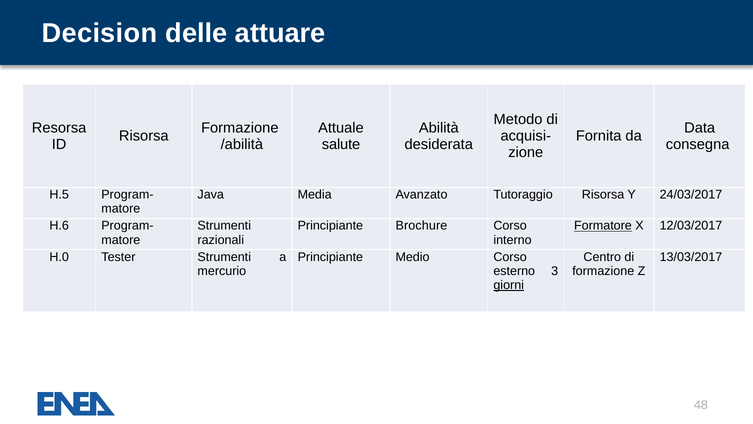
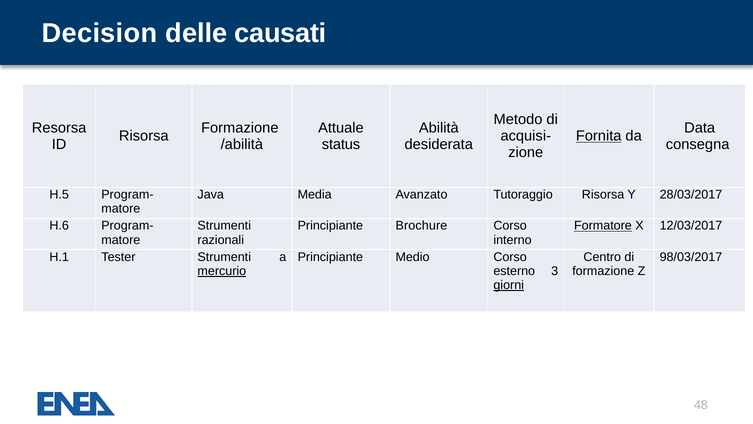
attuare: attuare -> causati
Fornita underline: none -> present
salute: salute -> status
24/03/2017: 24/03/2017 -> 28/03/2017
H.0: H.0 -> H.1
13/03/2017: 13/03/2017 -> 98/03/2017
mercurio underline: none -> present
